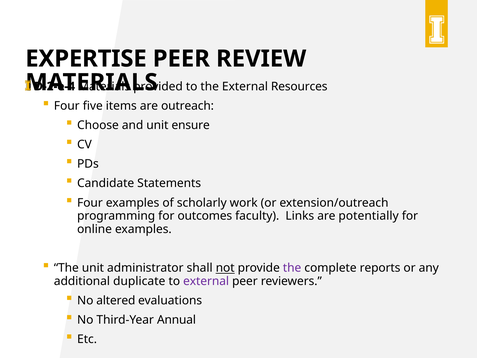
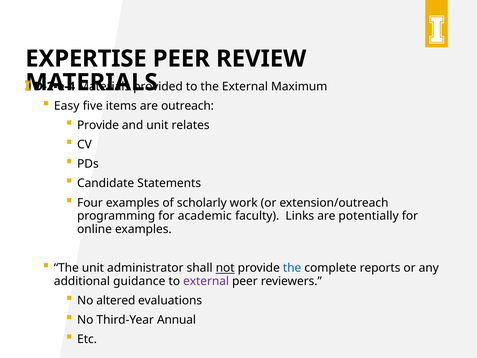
Resources: Resources -> Maximum
Four at (67, 106): Four -> Easy
Choose at (98, 125): Choose -> Provide
ensure: ensure -> relates
outcomes: outcomes -> academic
the at (292, 268) colour: purple -> blue
duplicate: duplicate -> guidance
